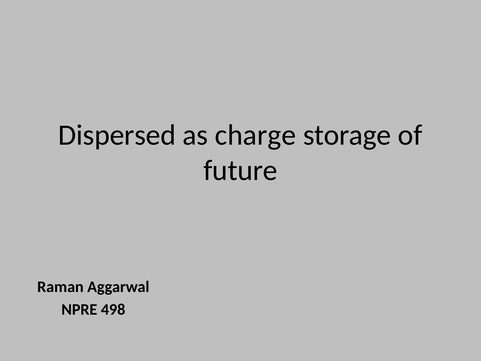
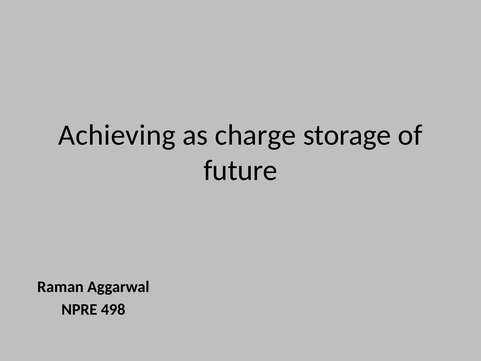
Dispersed: Dispersed -> Achieving
